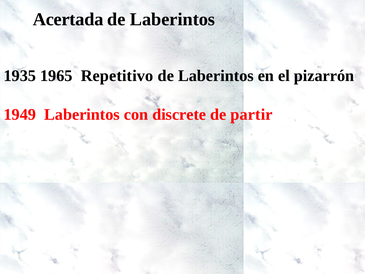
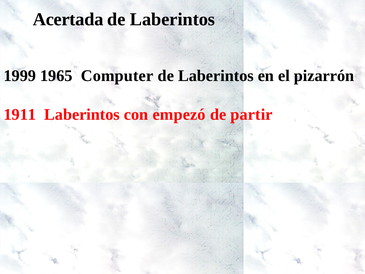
1935: 1935 -> 1999
Repetitivo: Repetitivo -> Computer
1949: 1949 -> 1911
discrete: discrete -> empezó
